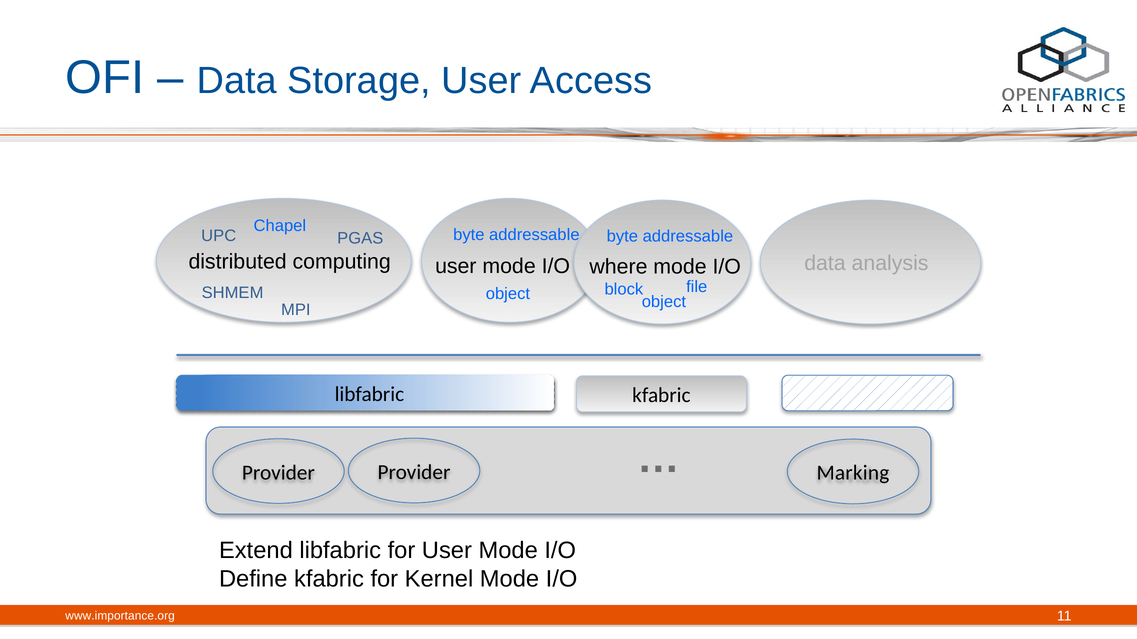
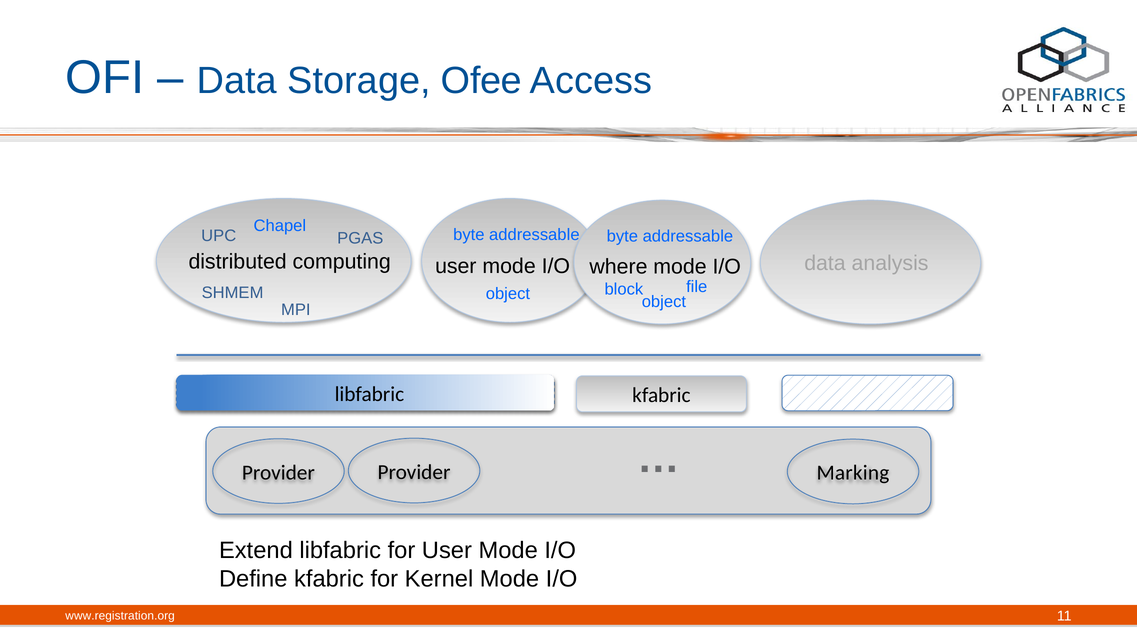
Storage User: User -> Ofee
www.importance.org: www.importance.org -> www.registration.org
